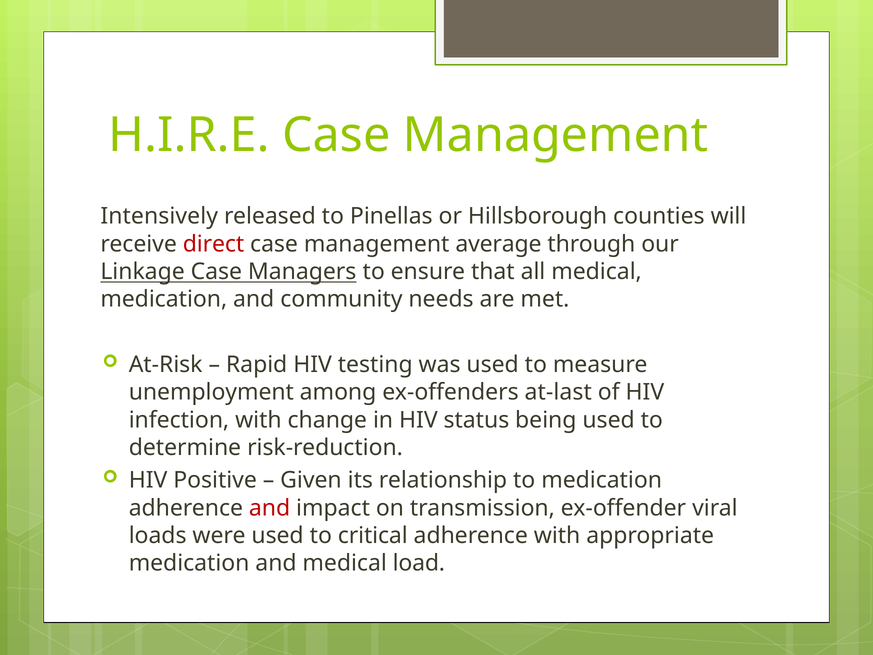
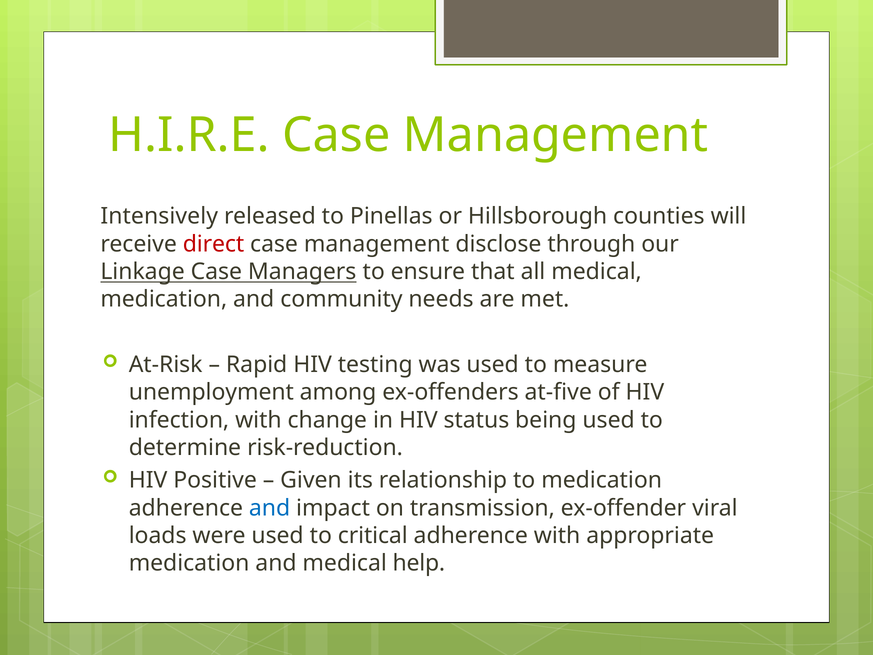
average: average -> disclose
at-last: at-last -> at-five
and at (270, 508) colour: red -> blue
load: load -> help
